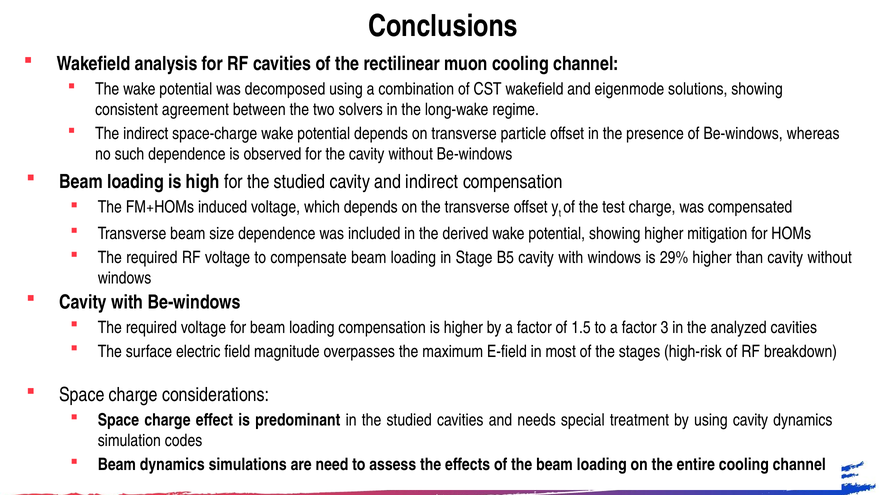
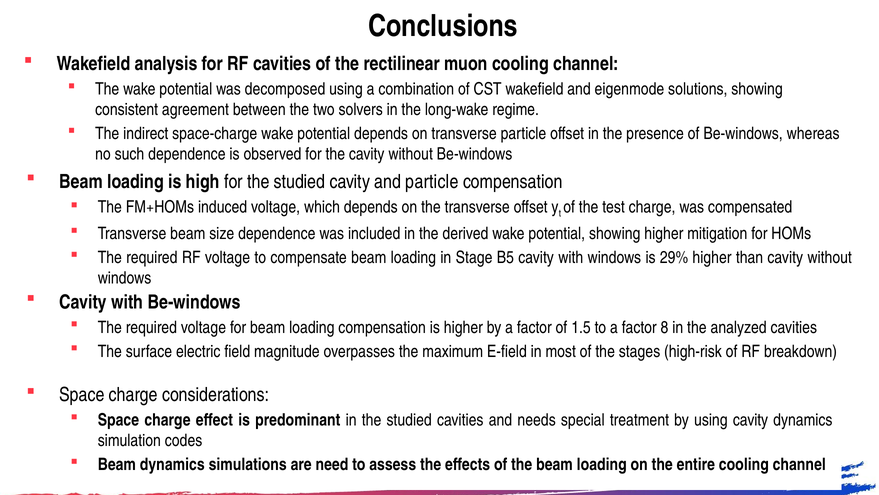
and indirect: indirect -> particle
3: 3 -> 8
